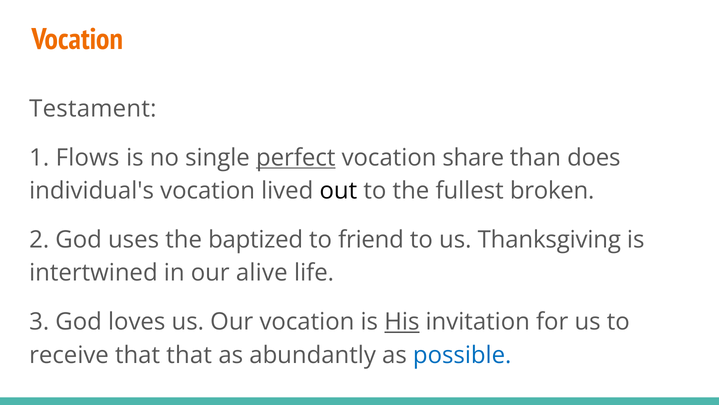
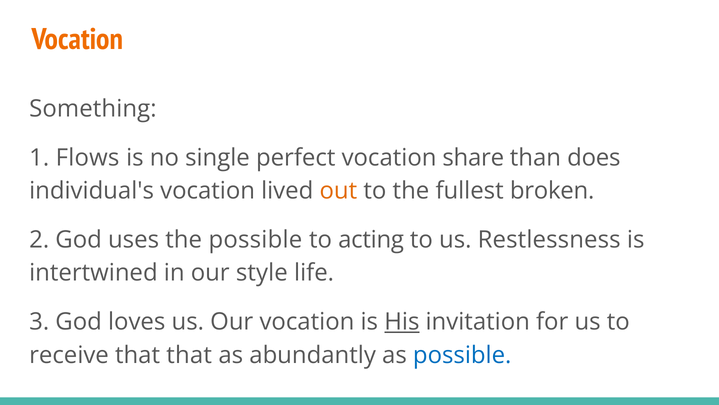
Testament: Testament -> Something
perfect underline: present -> none
out colour: black -> orange
the baptized: baptized -> possible
friend: friend -> acting
Thanksgiving: Thanksgiving -> Restlessness
alive: alive -> style
